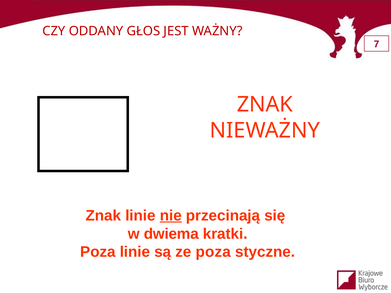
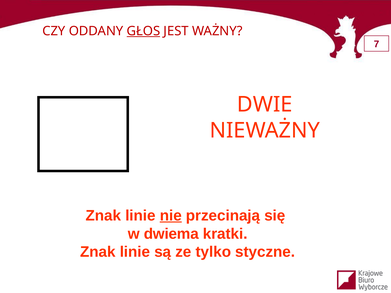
GŁOS underline: none -> present
ZNAK at (265, 105): ZNAK -> DWIE
Poza at (98, 252): Poza -> Znak
ze poza: poza -> tylko
